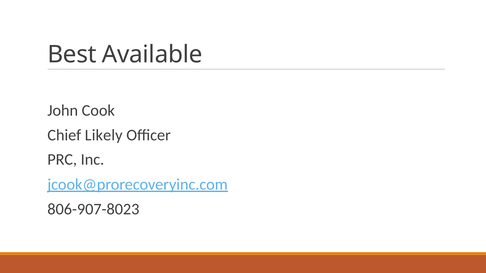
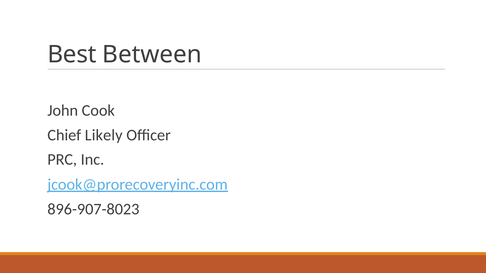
Available: Available -> Between
806-907-8023: 806-907-8023 -> 896-907-8023
